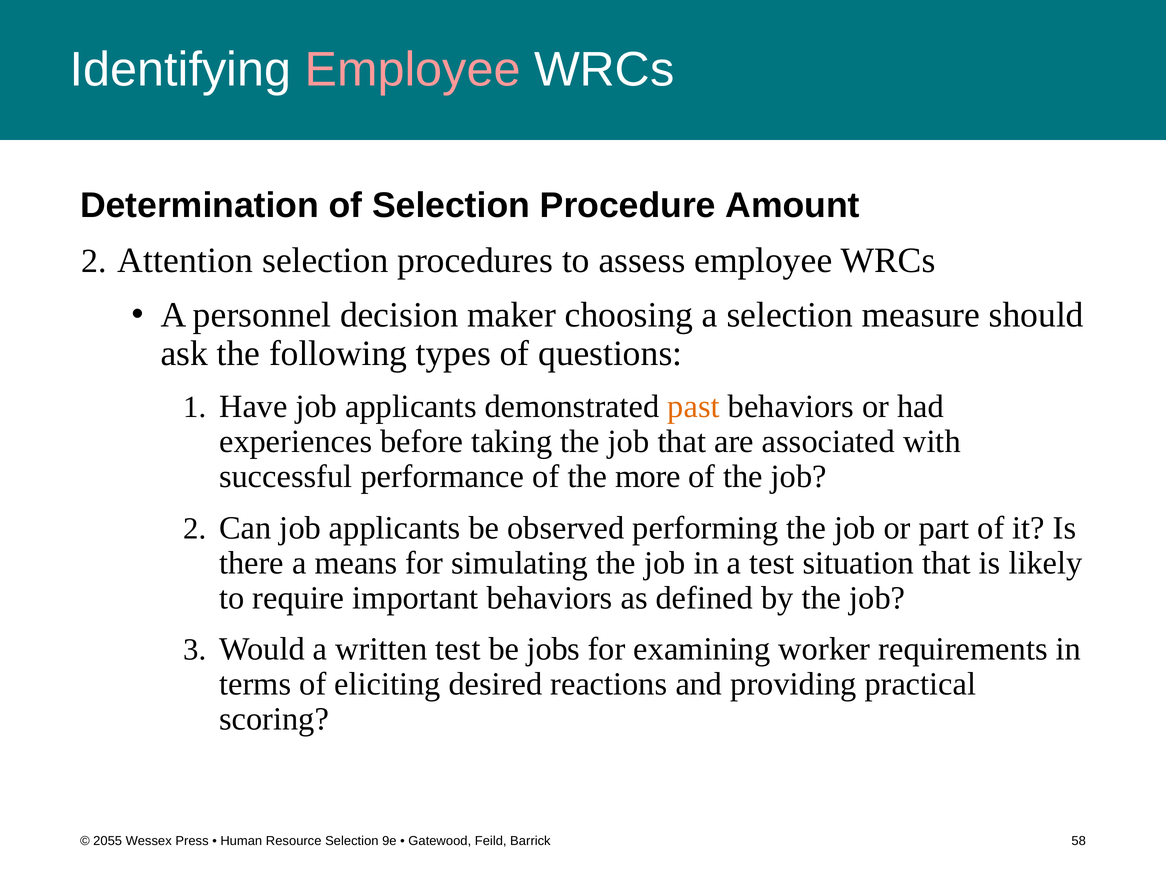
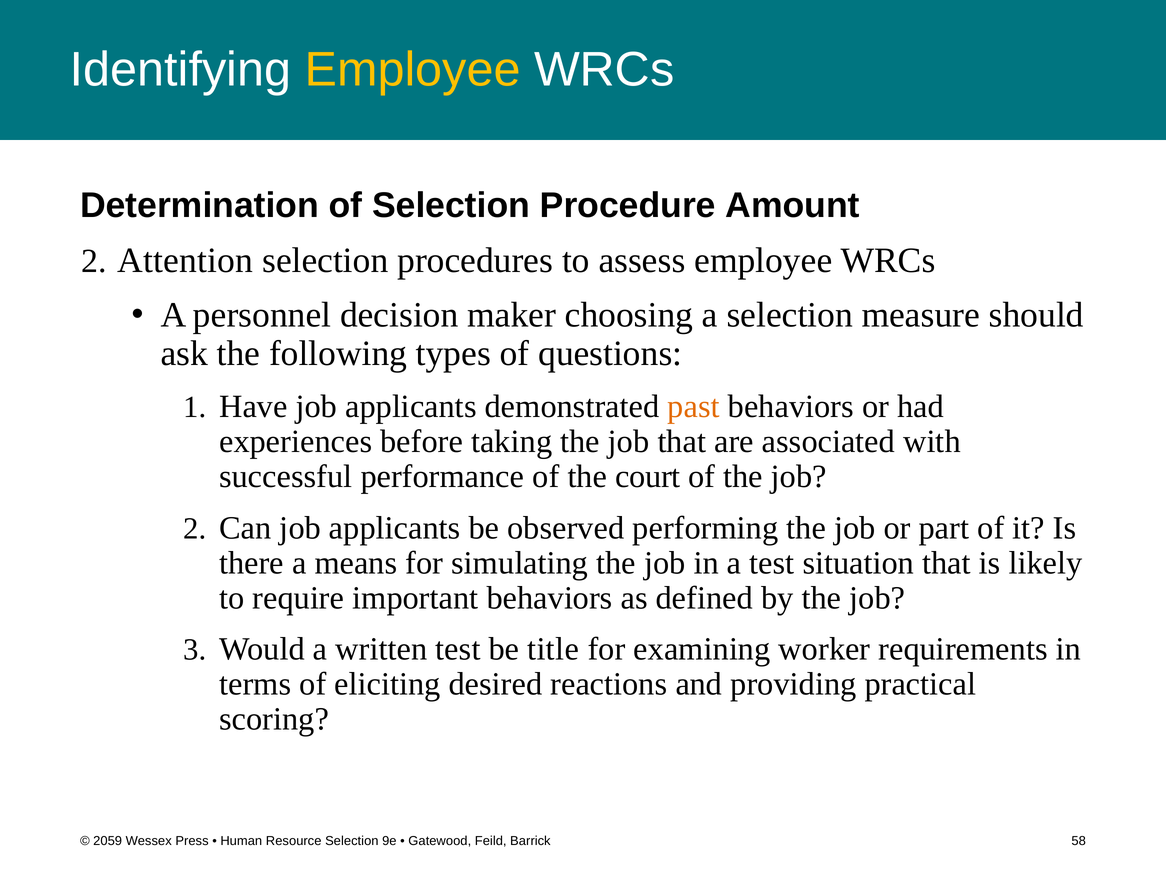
Employee at (413, 70) colour: pink -> yellow
more: more -> court
jobs: jobs -> title
2055: 2055 -> 2059
